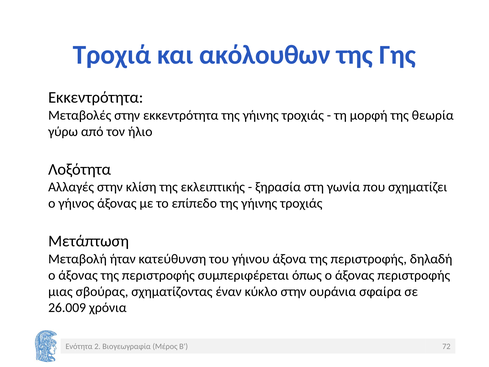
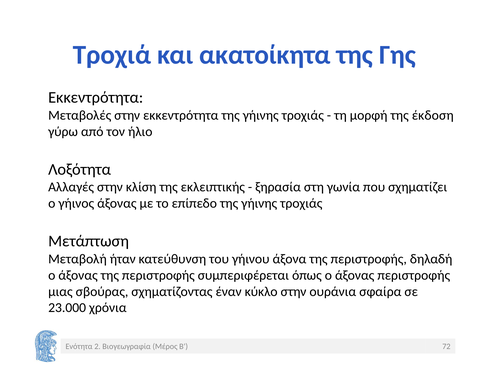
ακόλουθων: ακόλουθων -> ακατοίκητα
θεωρία: θεωρία -> έκδοση
26.009: 26.009 -> 23.000
